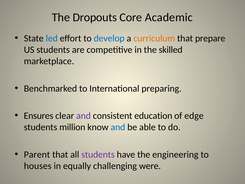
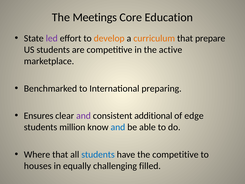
Dropouts: Dropouts -> Meetings
Academic: Academic -> Education
led colour: blue -> purple
develop colour: blue -> orange
skilled: skilled -> active
education: education -> additional
Parent: Parent -> Where
students at (98, 154) colour: purple -> blue
the engineering: engineering -> competitive
were: were -> filled
